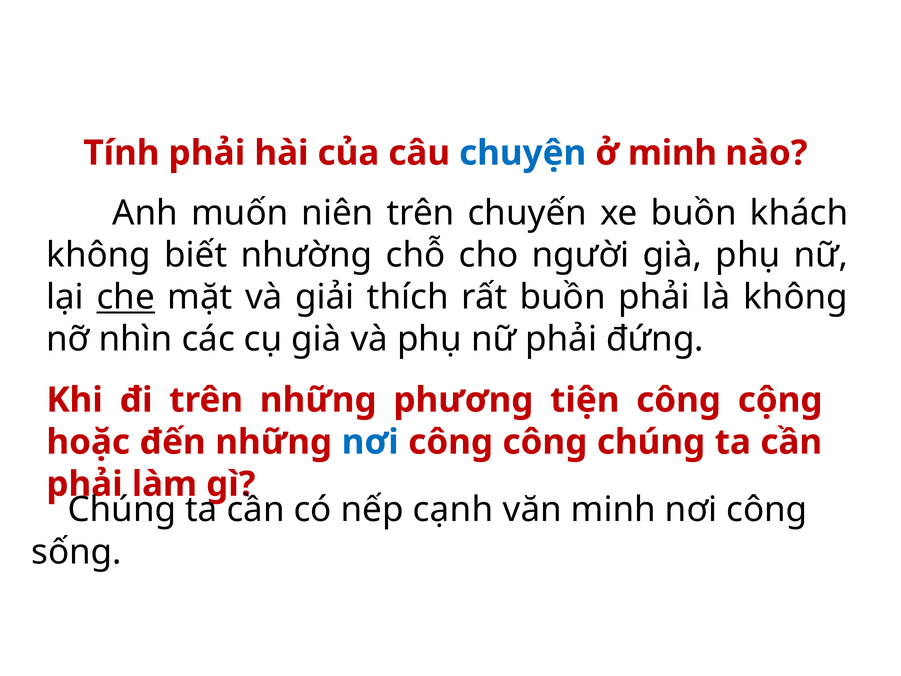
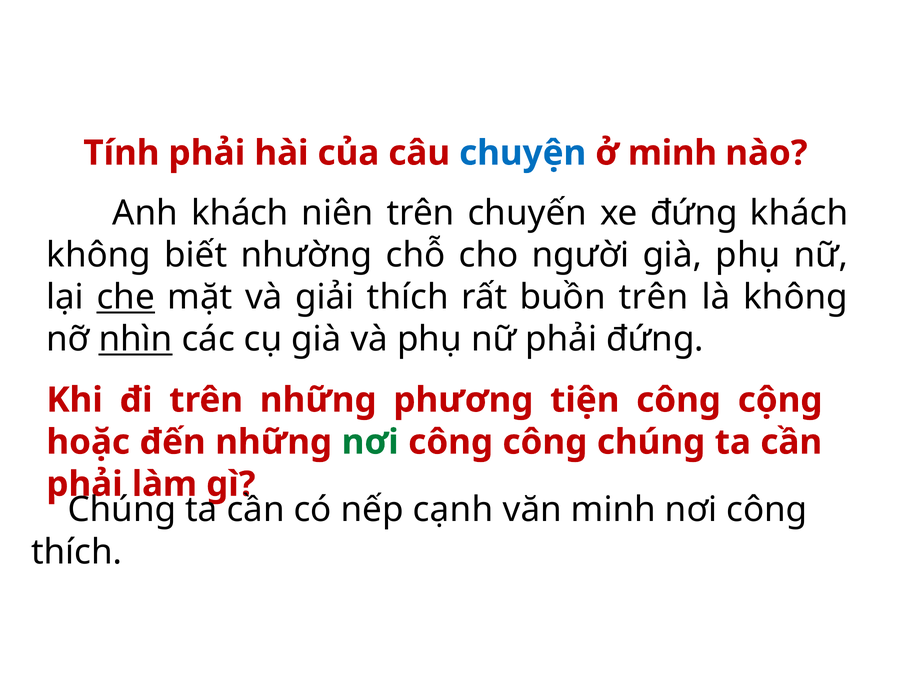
Anh muốn: muốn -> khách
xe buồn: buồn -> đứng
buồn phải: phải -> trên
nhìn underline: none -> present
nơi at (370, 442) colour: blue -> green
sống at (77, 552): sống -> thích
